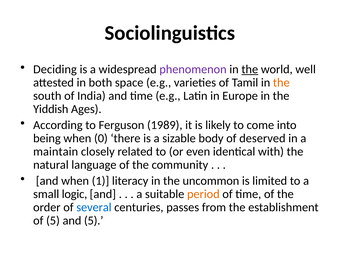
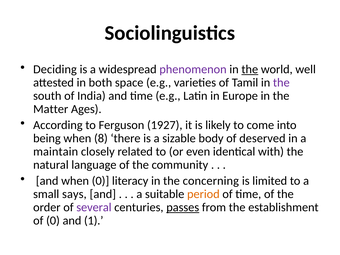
the at (281, 83) colour: orange -> purple
Yiddish: Yiddish -> Matter
1989: 1989 -> 1927
0: 0 -> 8
when 1: 1 -> 0
uncommon: uncommon -> concerning
logic: logic -> says
several colour: blue -> purple
passes underline: none -> present
of 5: 5 -> 0
and 5: 5 -> 1
